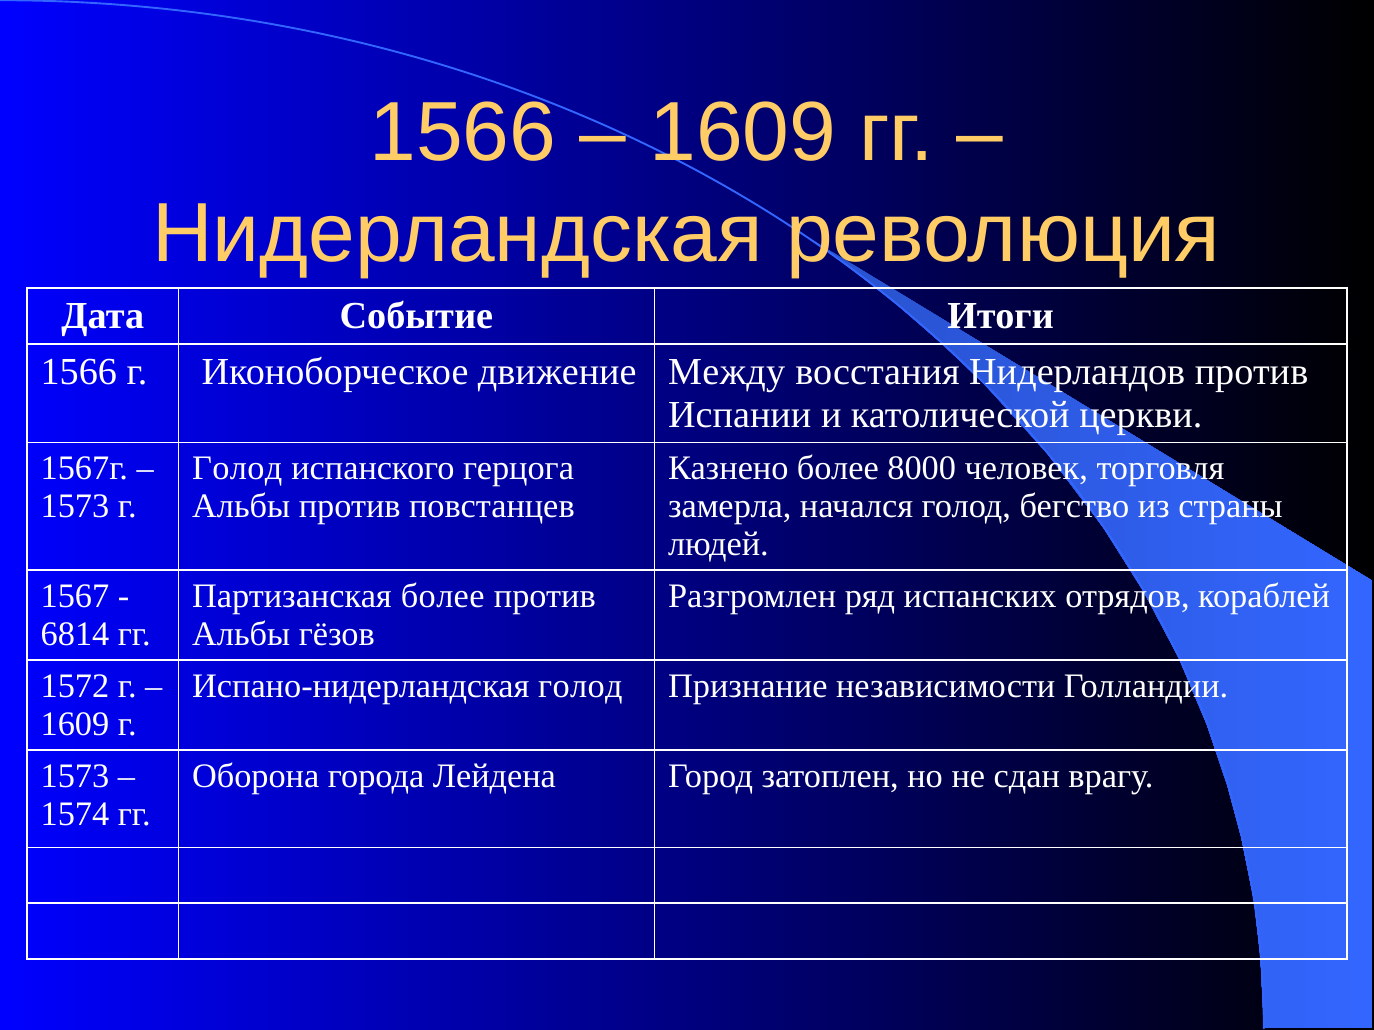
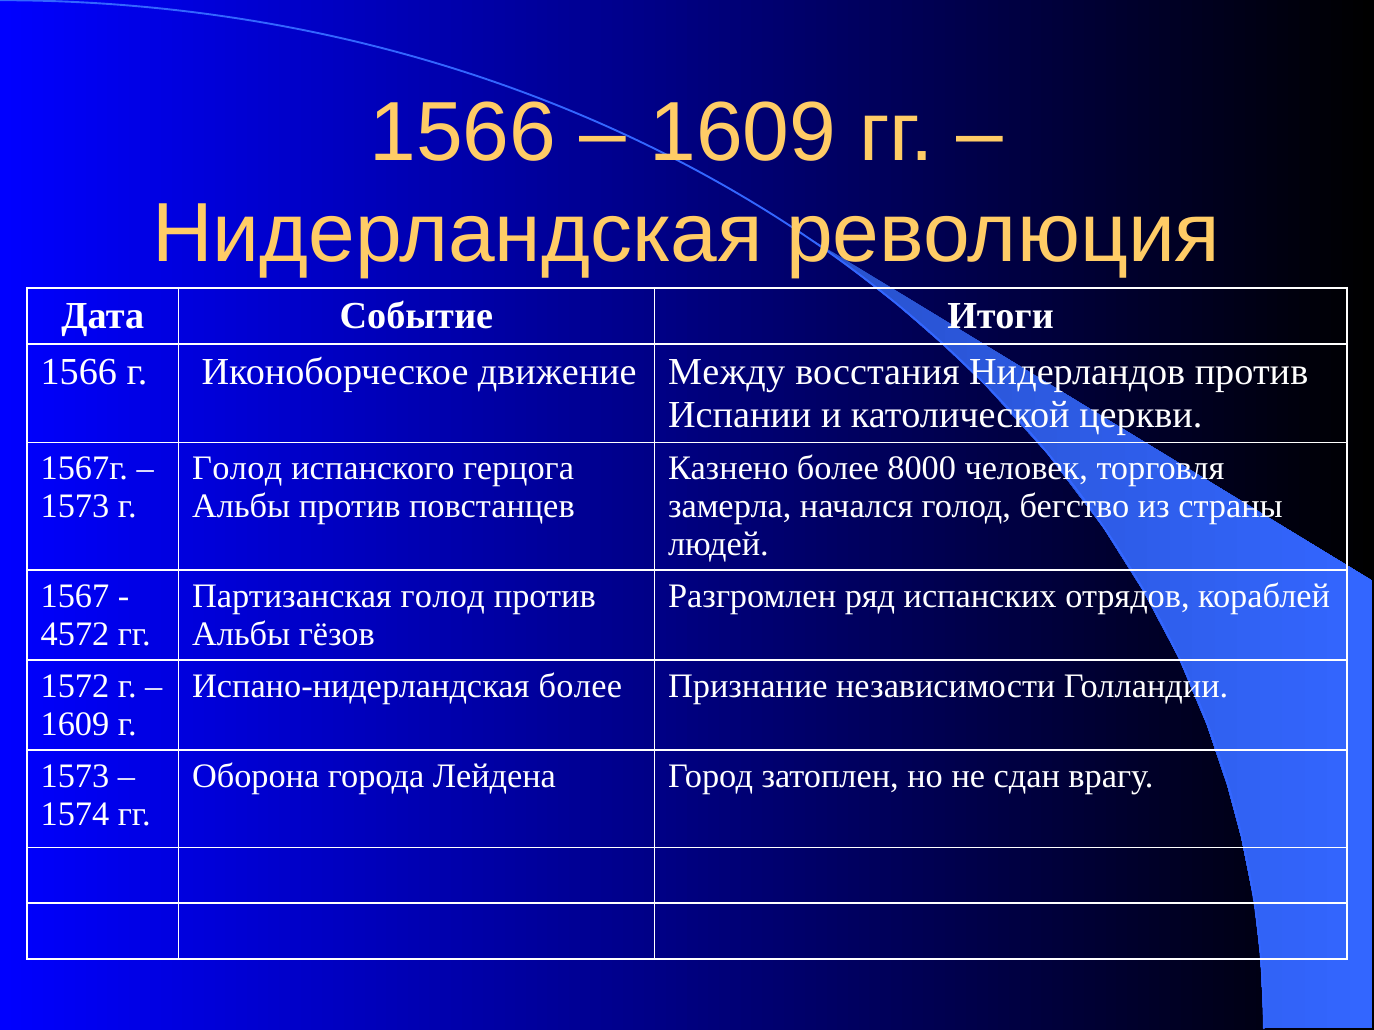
Партизанская более: более -> голод
6814: 6814 -> 4572
Испано-нидерландская голод: голод -> более
